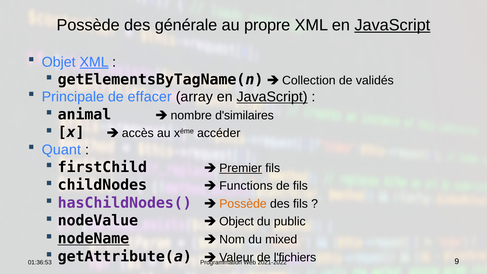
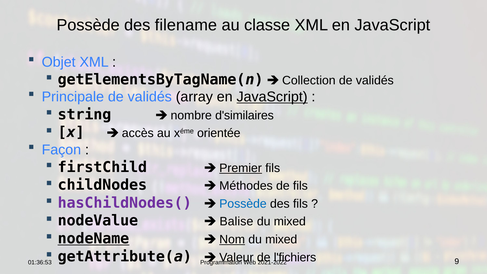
générale: générale -> filename
propre: propre -> classe
JavaScript at (392, 25) underline: present -> none
XML at (94, 62) underline: present -> none
effacer at (150, 97): effacer -> validés
animal: animal -> string
accéder: accéder -> orientée
Quant: Quant -> Façon
Functions: Functions -> Méthodes
Possède at (243, 204) colour: orange -> blue
Object: Object -> Balise
public at (290, 222): public -> mixed
Nom underline: none -> present
